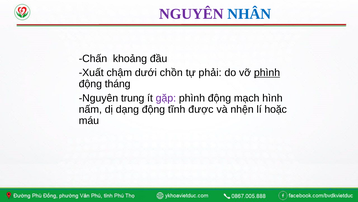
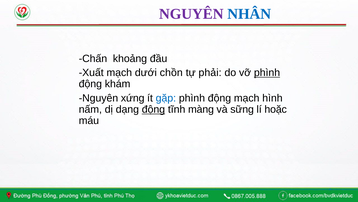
Xuất chậm: chậm -> mạch
tháng: tháng -> khám
trung: trung -> xứng
gặp colour: purple -> blue
động at (153, 109) underline: none -> present
được: được -> màng
nhện: nhện -> sững
